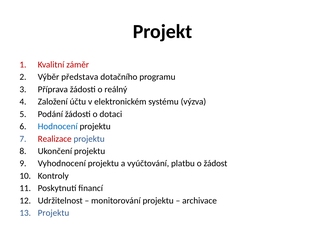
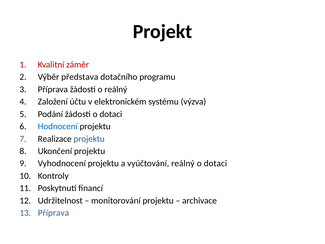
Realizace colour: red -> black
vyúčtování platbu: platbu -> reálný
žádost at (215, 163): žádost -> dotaci
Projektu at (53, 213): Projektu -> Příprava
